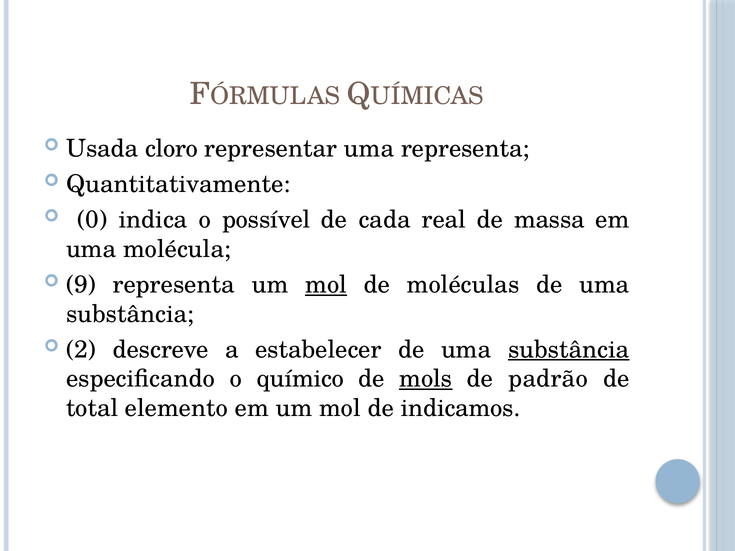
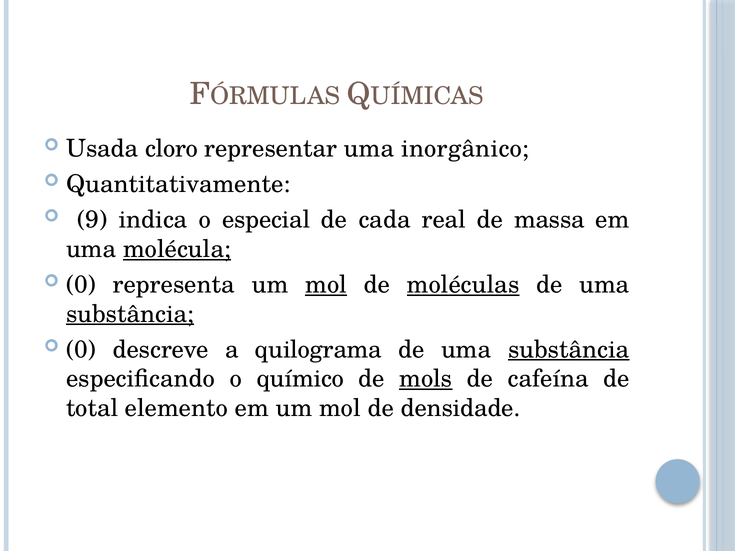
uma representa: representa -> inorgânico
0: 0 -> 9
possível: possível -> especial
molécula underline: none -> present
9 at (81, 285): 9 -> 0
moléculas underline: none -> present
substância at (130, 314) underline: none -> present
2 at (81, 350): 2 -> 0
estabelecer: estabelecer -> quilograma
padrão: padrão -> cafeína
indicamos: indicamos -> densidade
